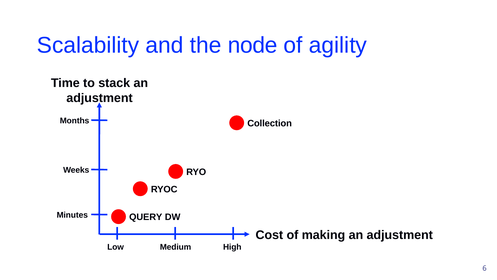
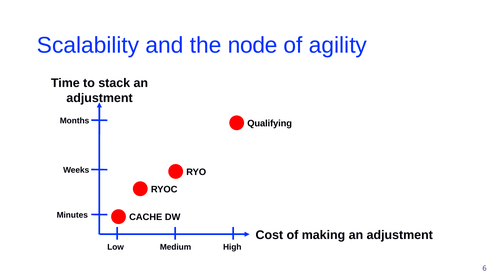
Collection: Collection -> Qualifying
QUERY: QUERY -> CACHE
